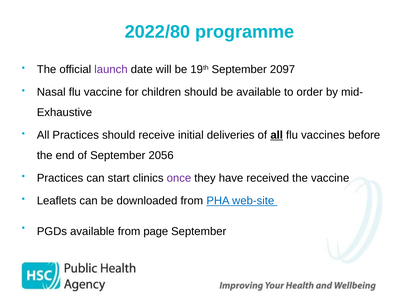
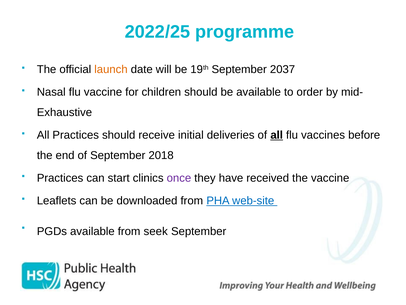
2022/80: 2022/80 -> 2022/25
launch colour: purple -> orange
2097: 2097 -> 2037
2056: 2056 -> 2018
page: page -> seek
